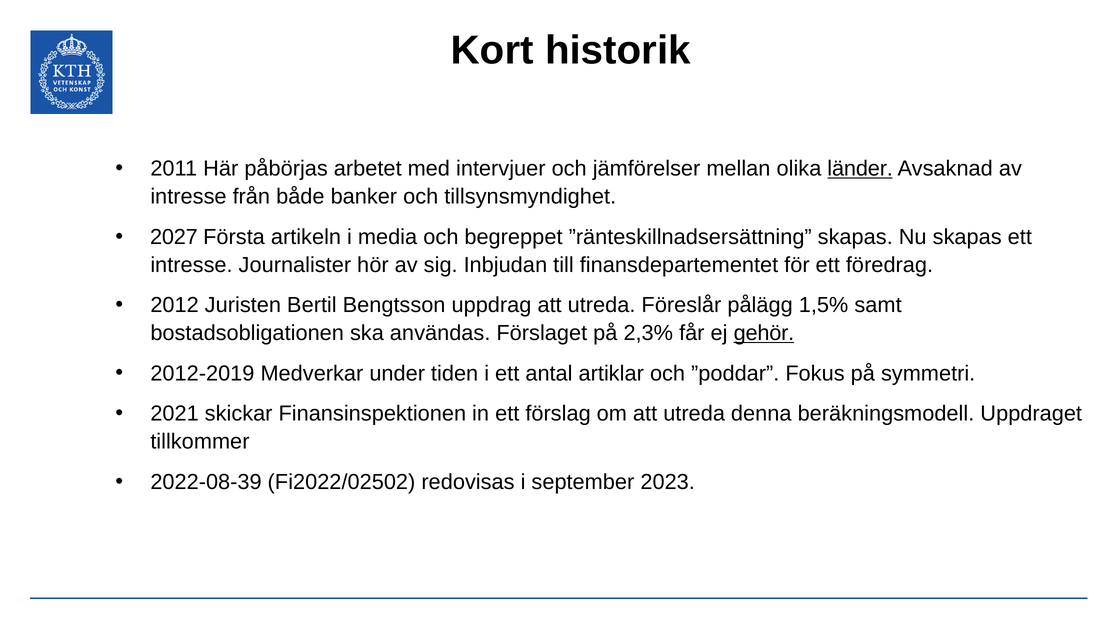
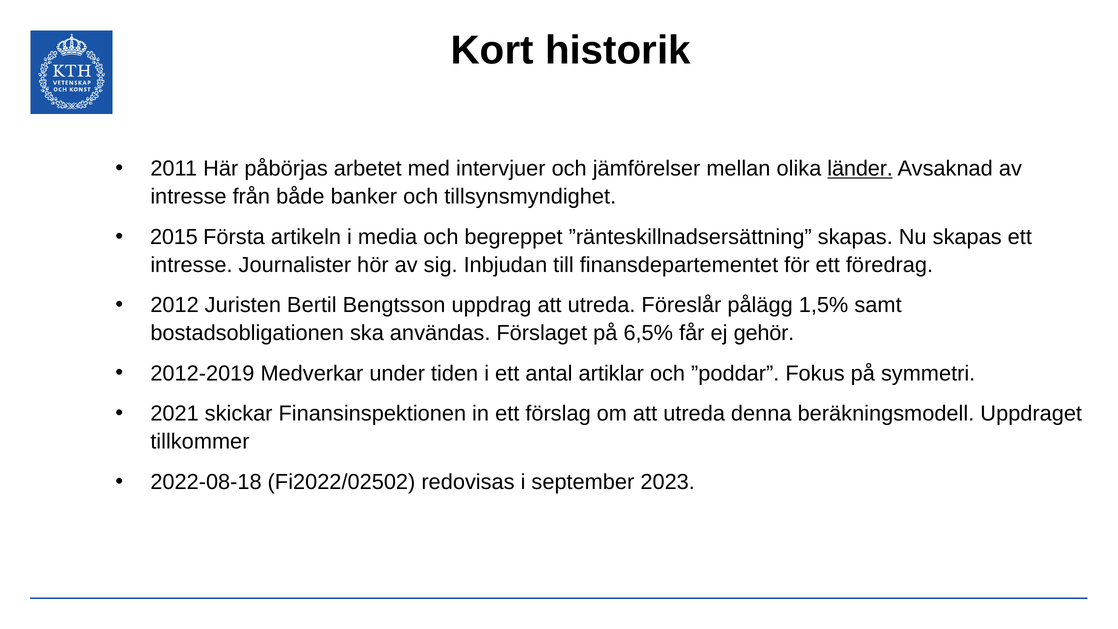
2027: 2027 -> 2015
2,3%: 2,3% -> 6,5%
gehör underline: present -> none
2022-08-39: 2022-08-39 -> 2022-08-18
